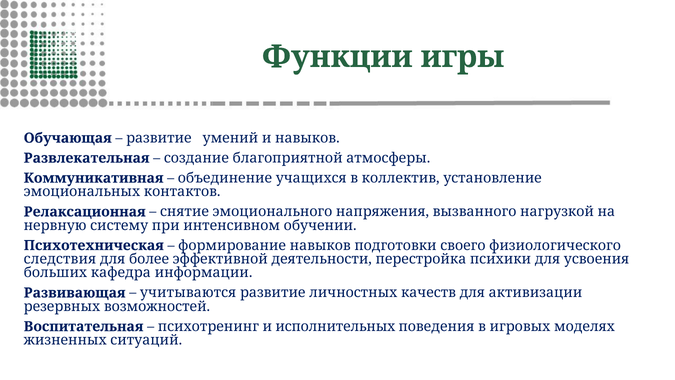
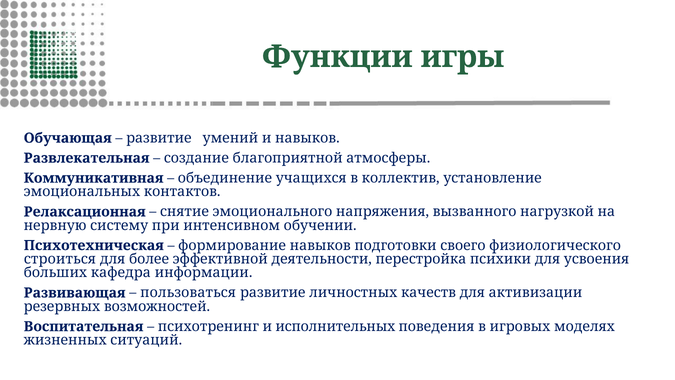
следствия: следствия -> строиться
учитываются: учитываются -> пользоваться
